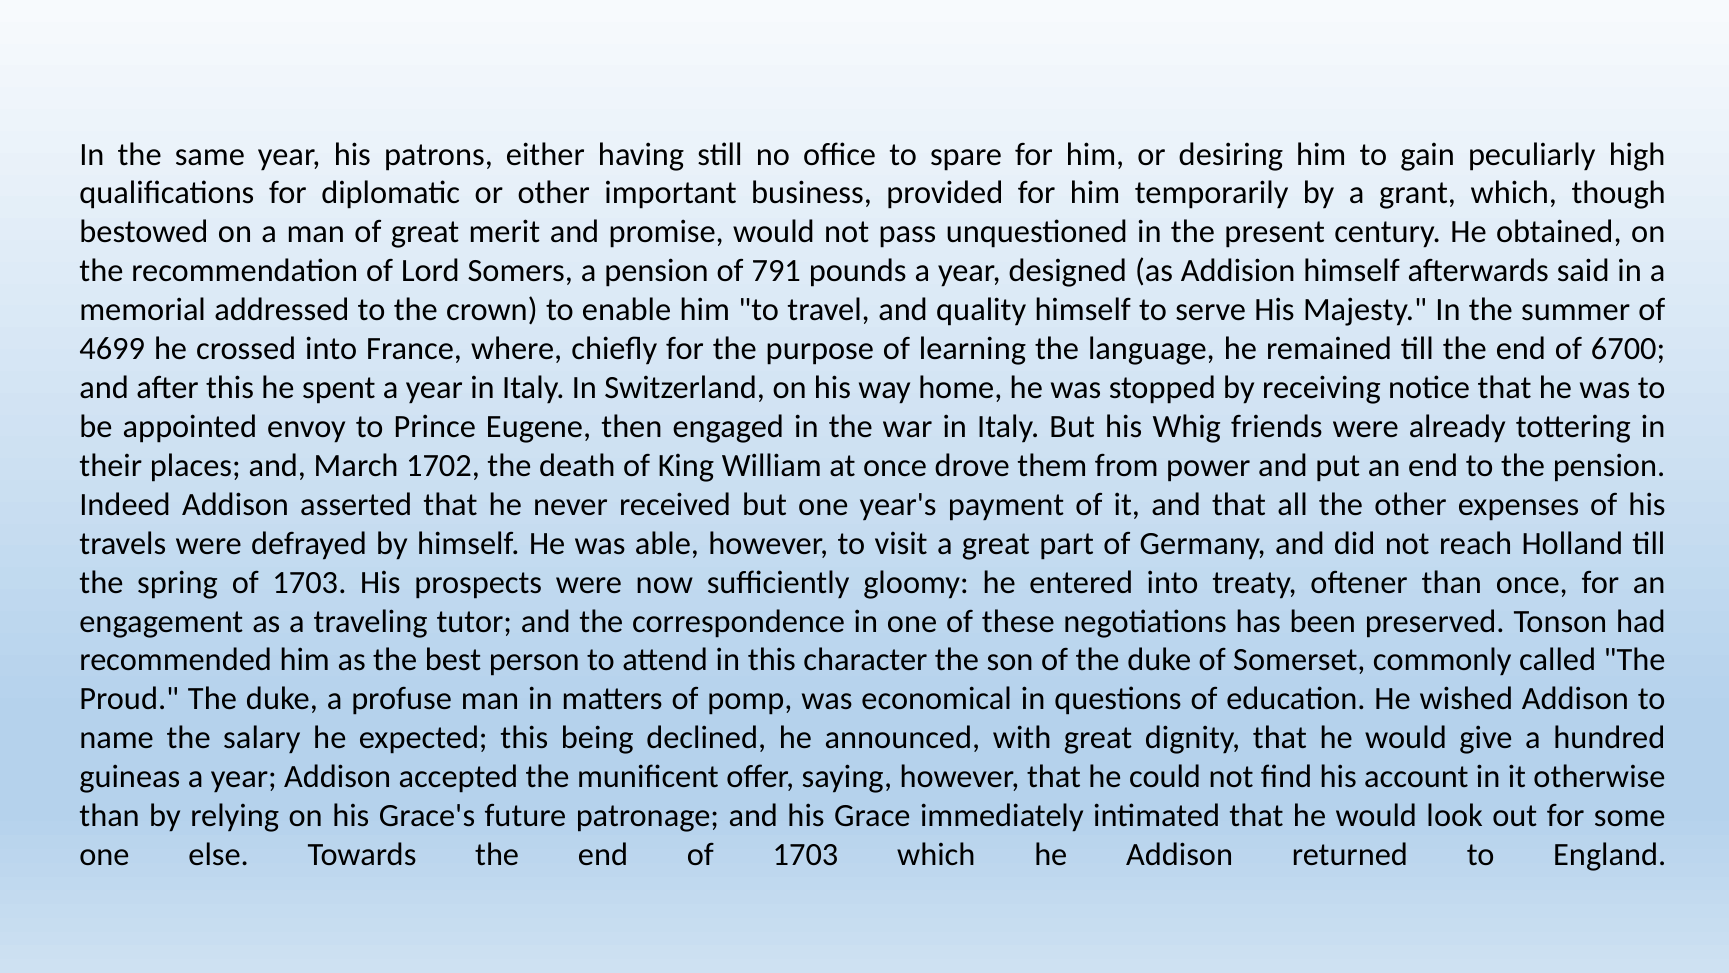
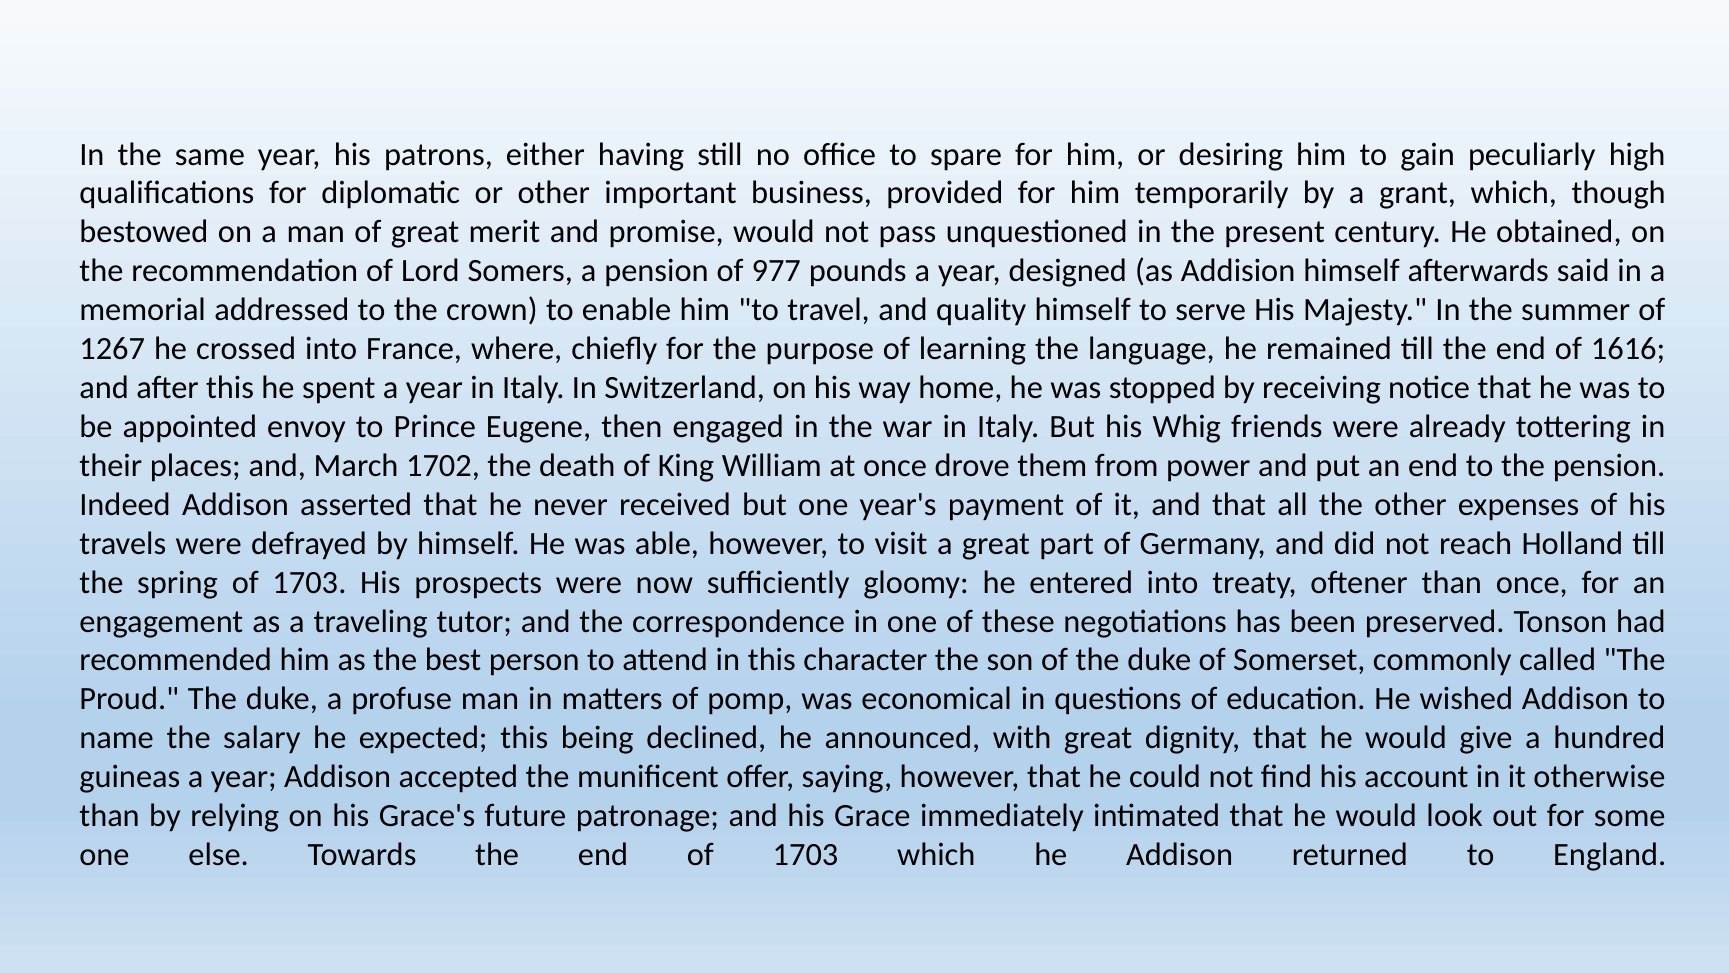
791: 791 -> 977
4699: 4699 -> 1267
6700: 6700 -> 1616
